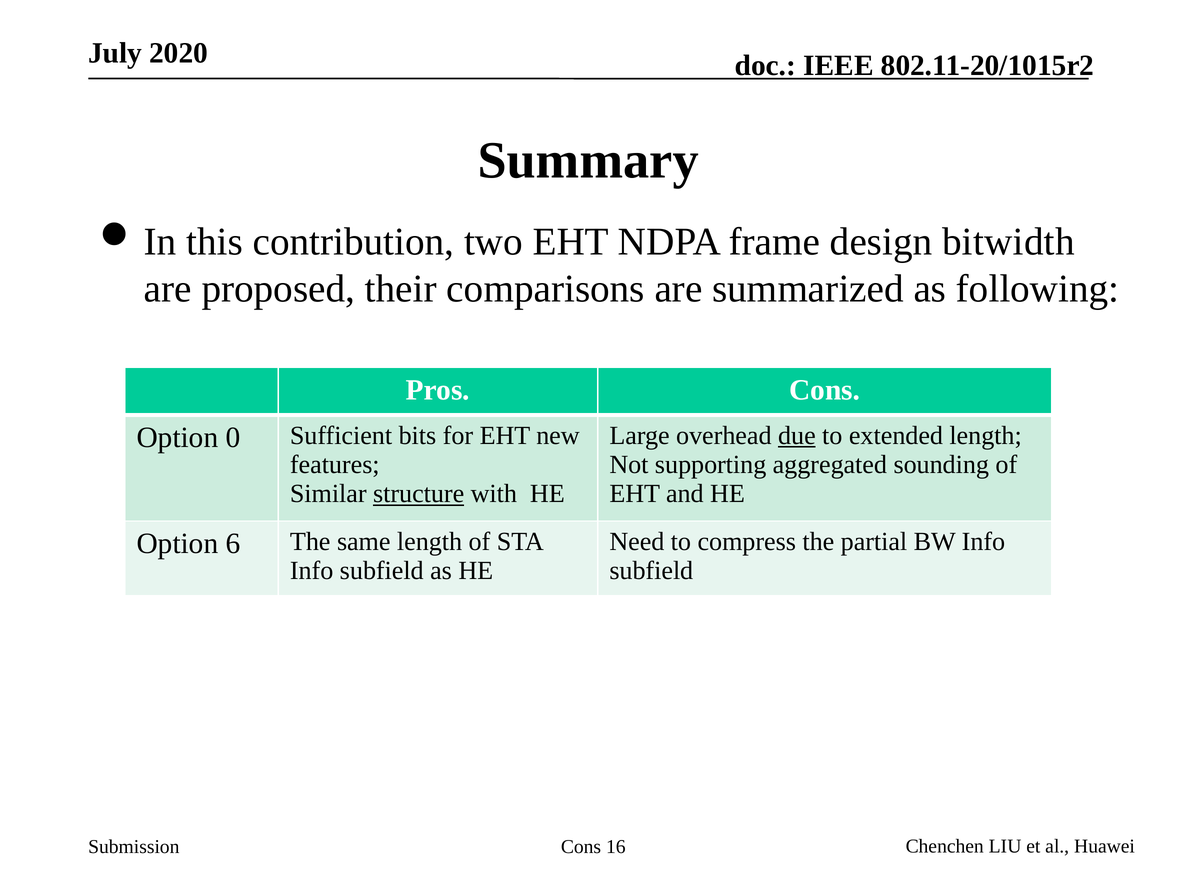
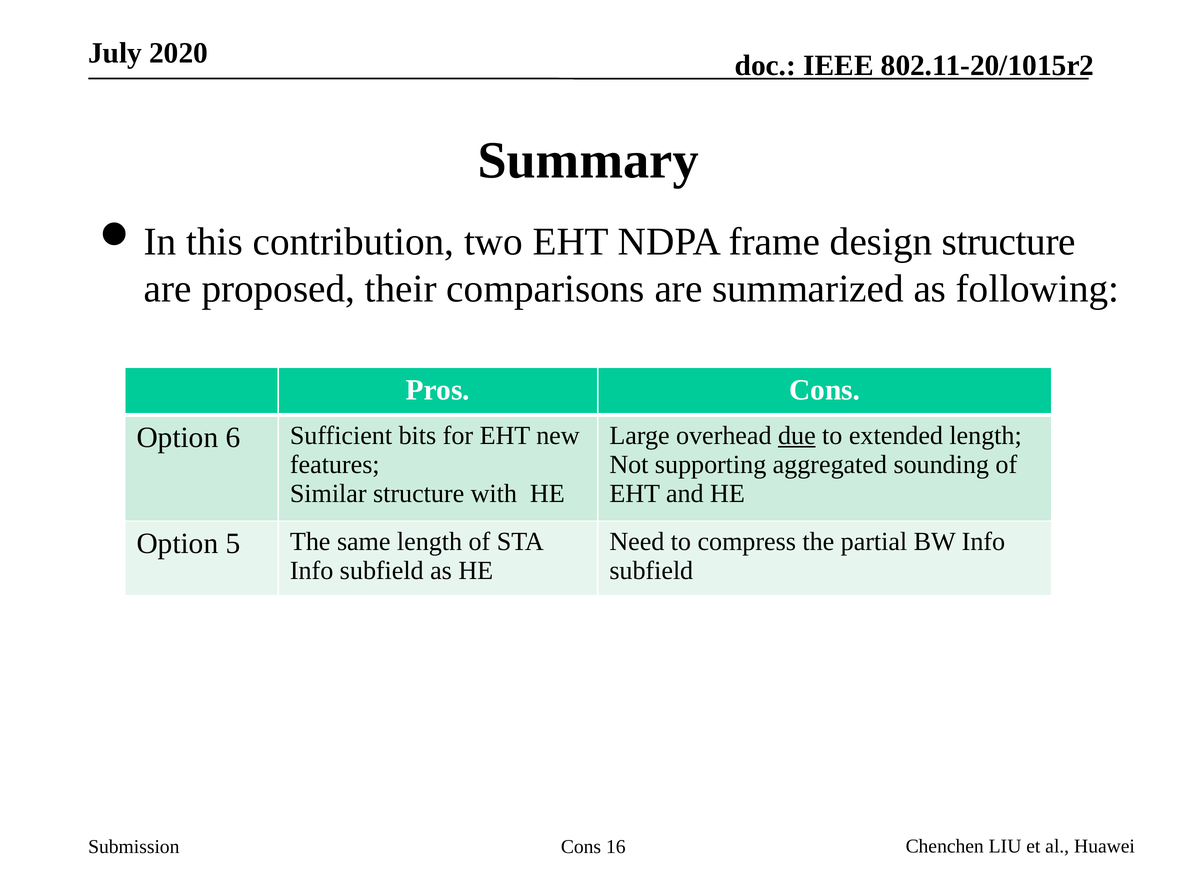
design bitwidth: bitwidth -> structure
0: 0 -> 6
structure at (419, 494) underline: present -> none
6: 6 -> 5
